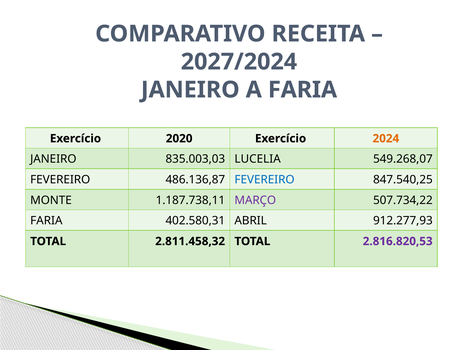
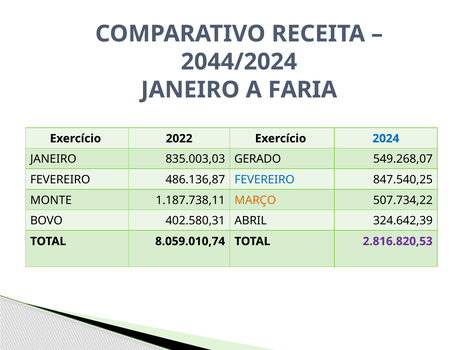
2027/2024: 2027/2024 -> 2044/2024
2020: 2020 -> 2022
2024 colour: orange -> blue
LUCELIA: LUCELIA -> GERADO
MARÇO colour: purple -> orange
FARIA at (46, 221): FARIA -> BOVO
912.277,93: 912.277,93 -> 324.642,39
2.811.458,32: 2.811.458,32 -> 8.059.010,74
